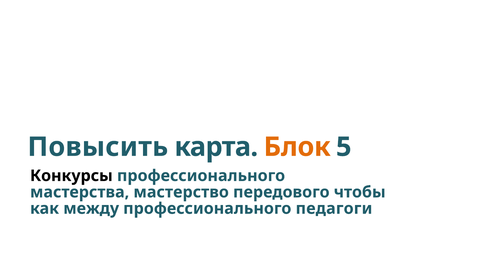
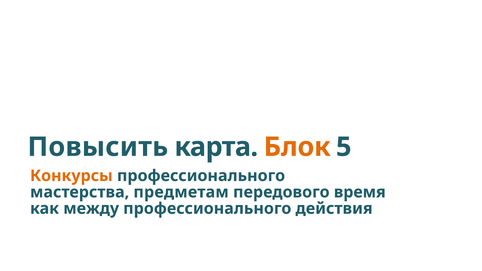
Конкурсы colour: black -> orange
мастерство: мастерство -> предметам
чтобы: чтобы -> время
педагоги: педагоги -> действия
